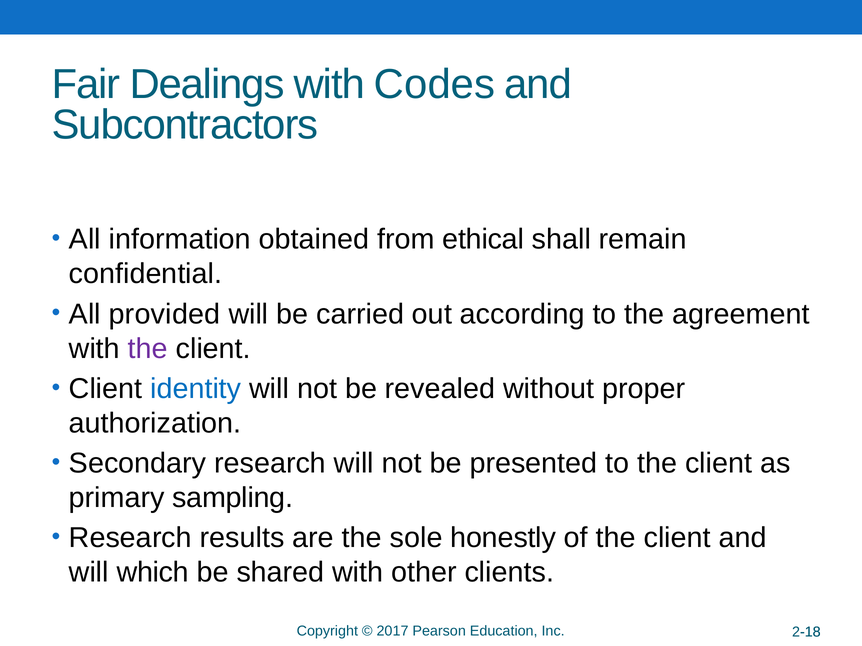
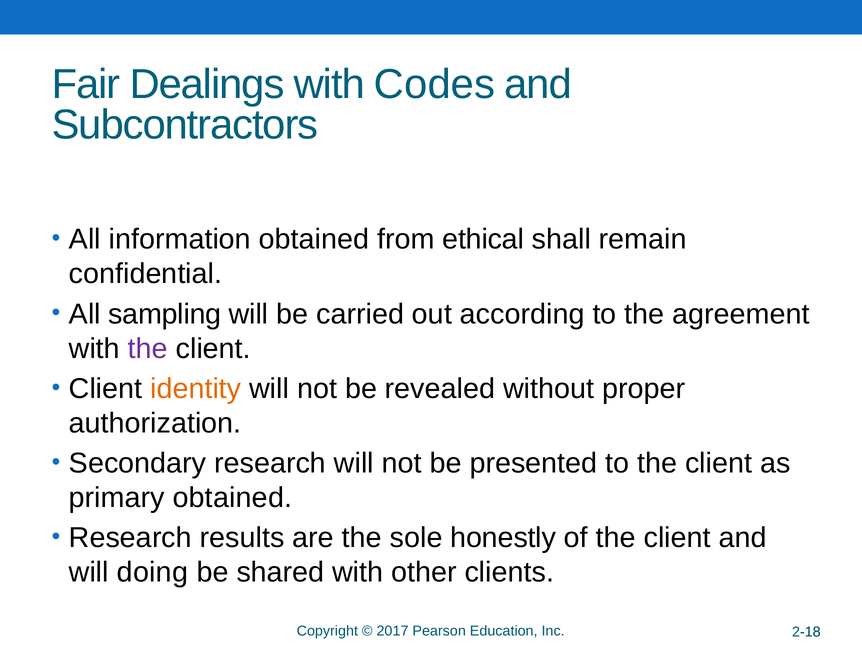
provided: provided -> sampling
identity colour: blue -> orange
primary sampling: sampling -> obtained
which: which -> doing
